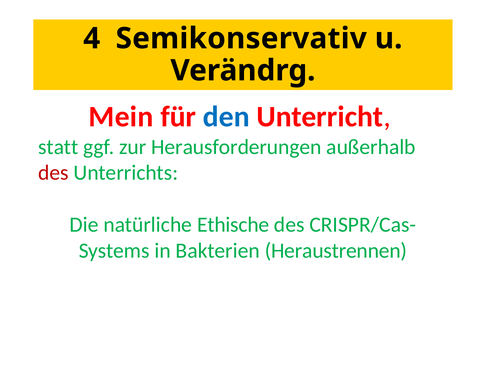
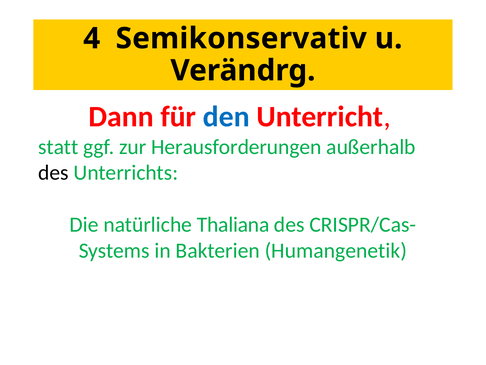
Mein: Mein -> Dann
des at (53, 173) colour: red -> black
Ethische: Ethische -> Thaliana
Heraustrennen: Heraustrennen -> Humangenetik
